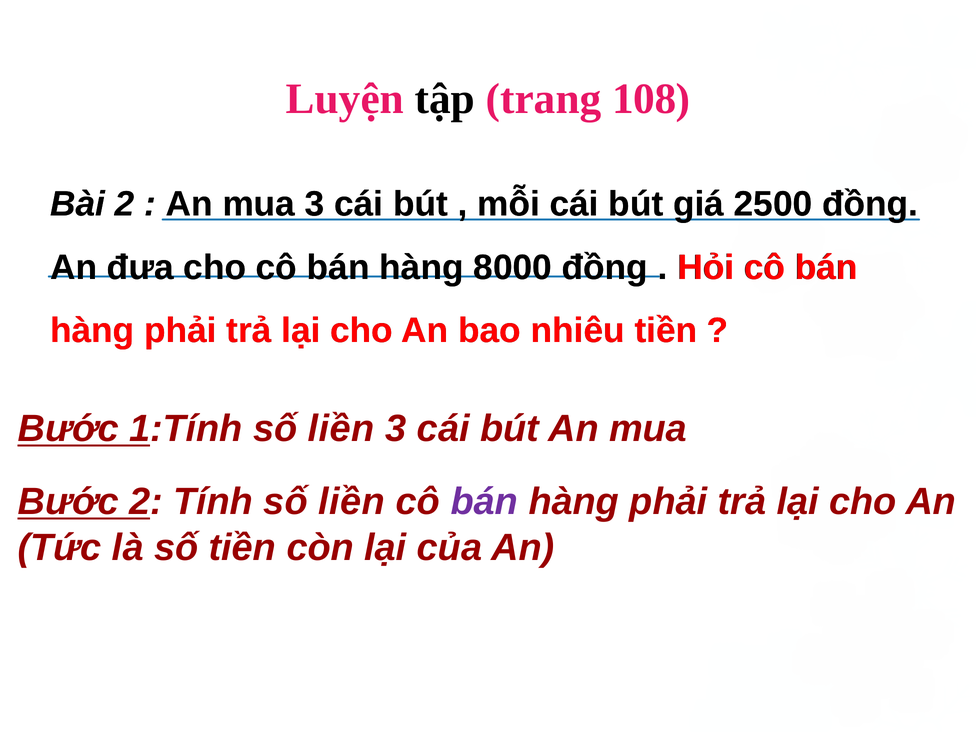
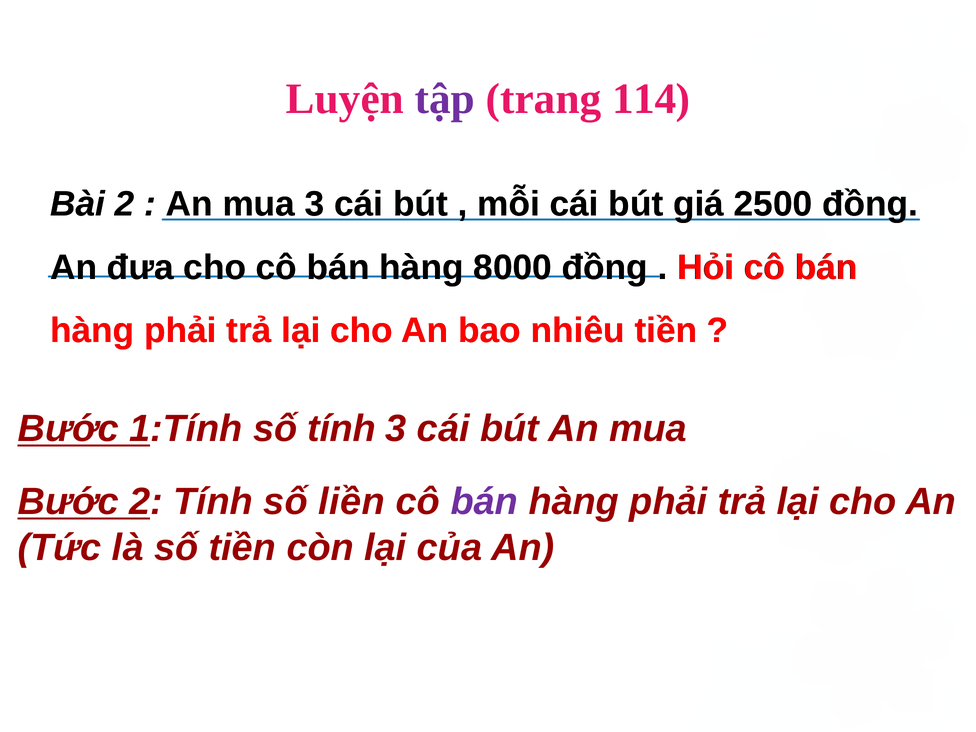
tập colour: black -> purple
108: 108 -> 114
1:Tính số liền: liền -> tính
